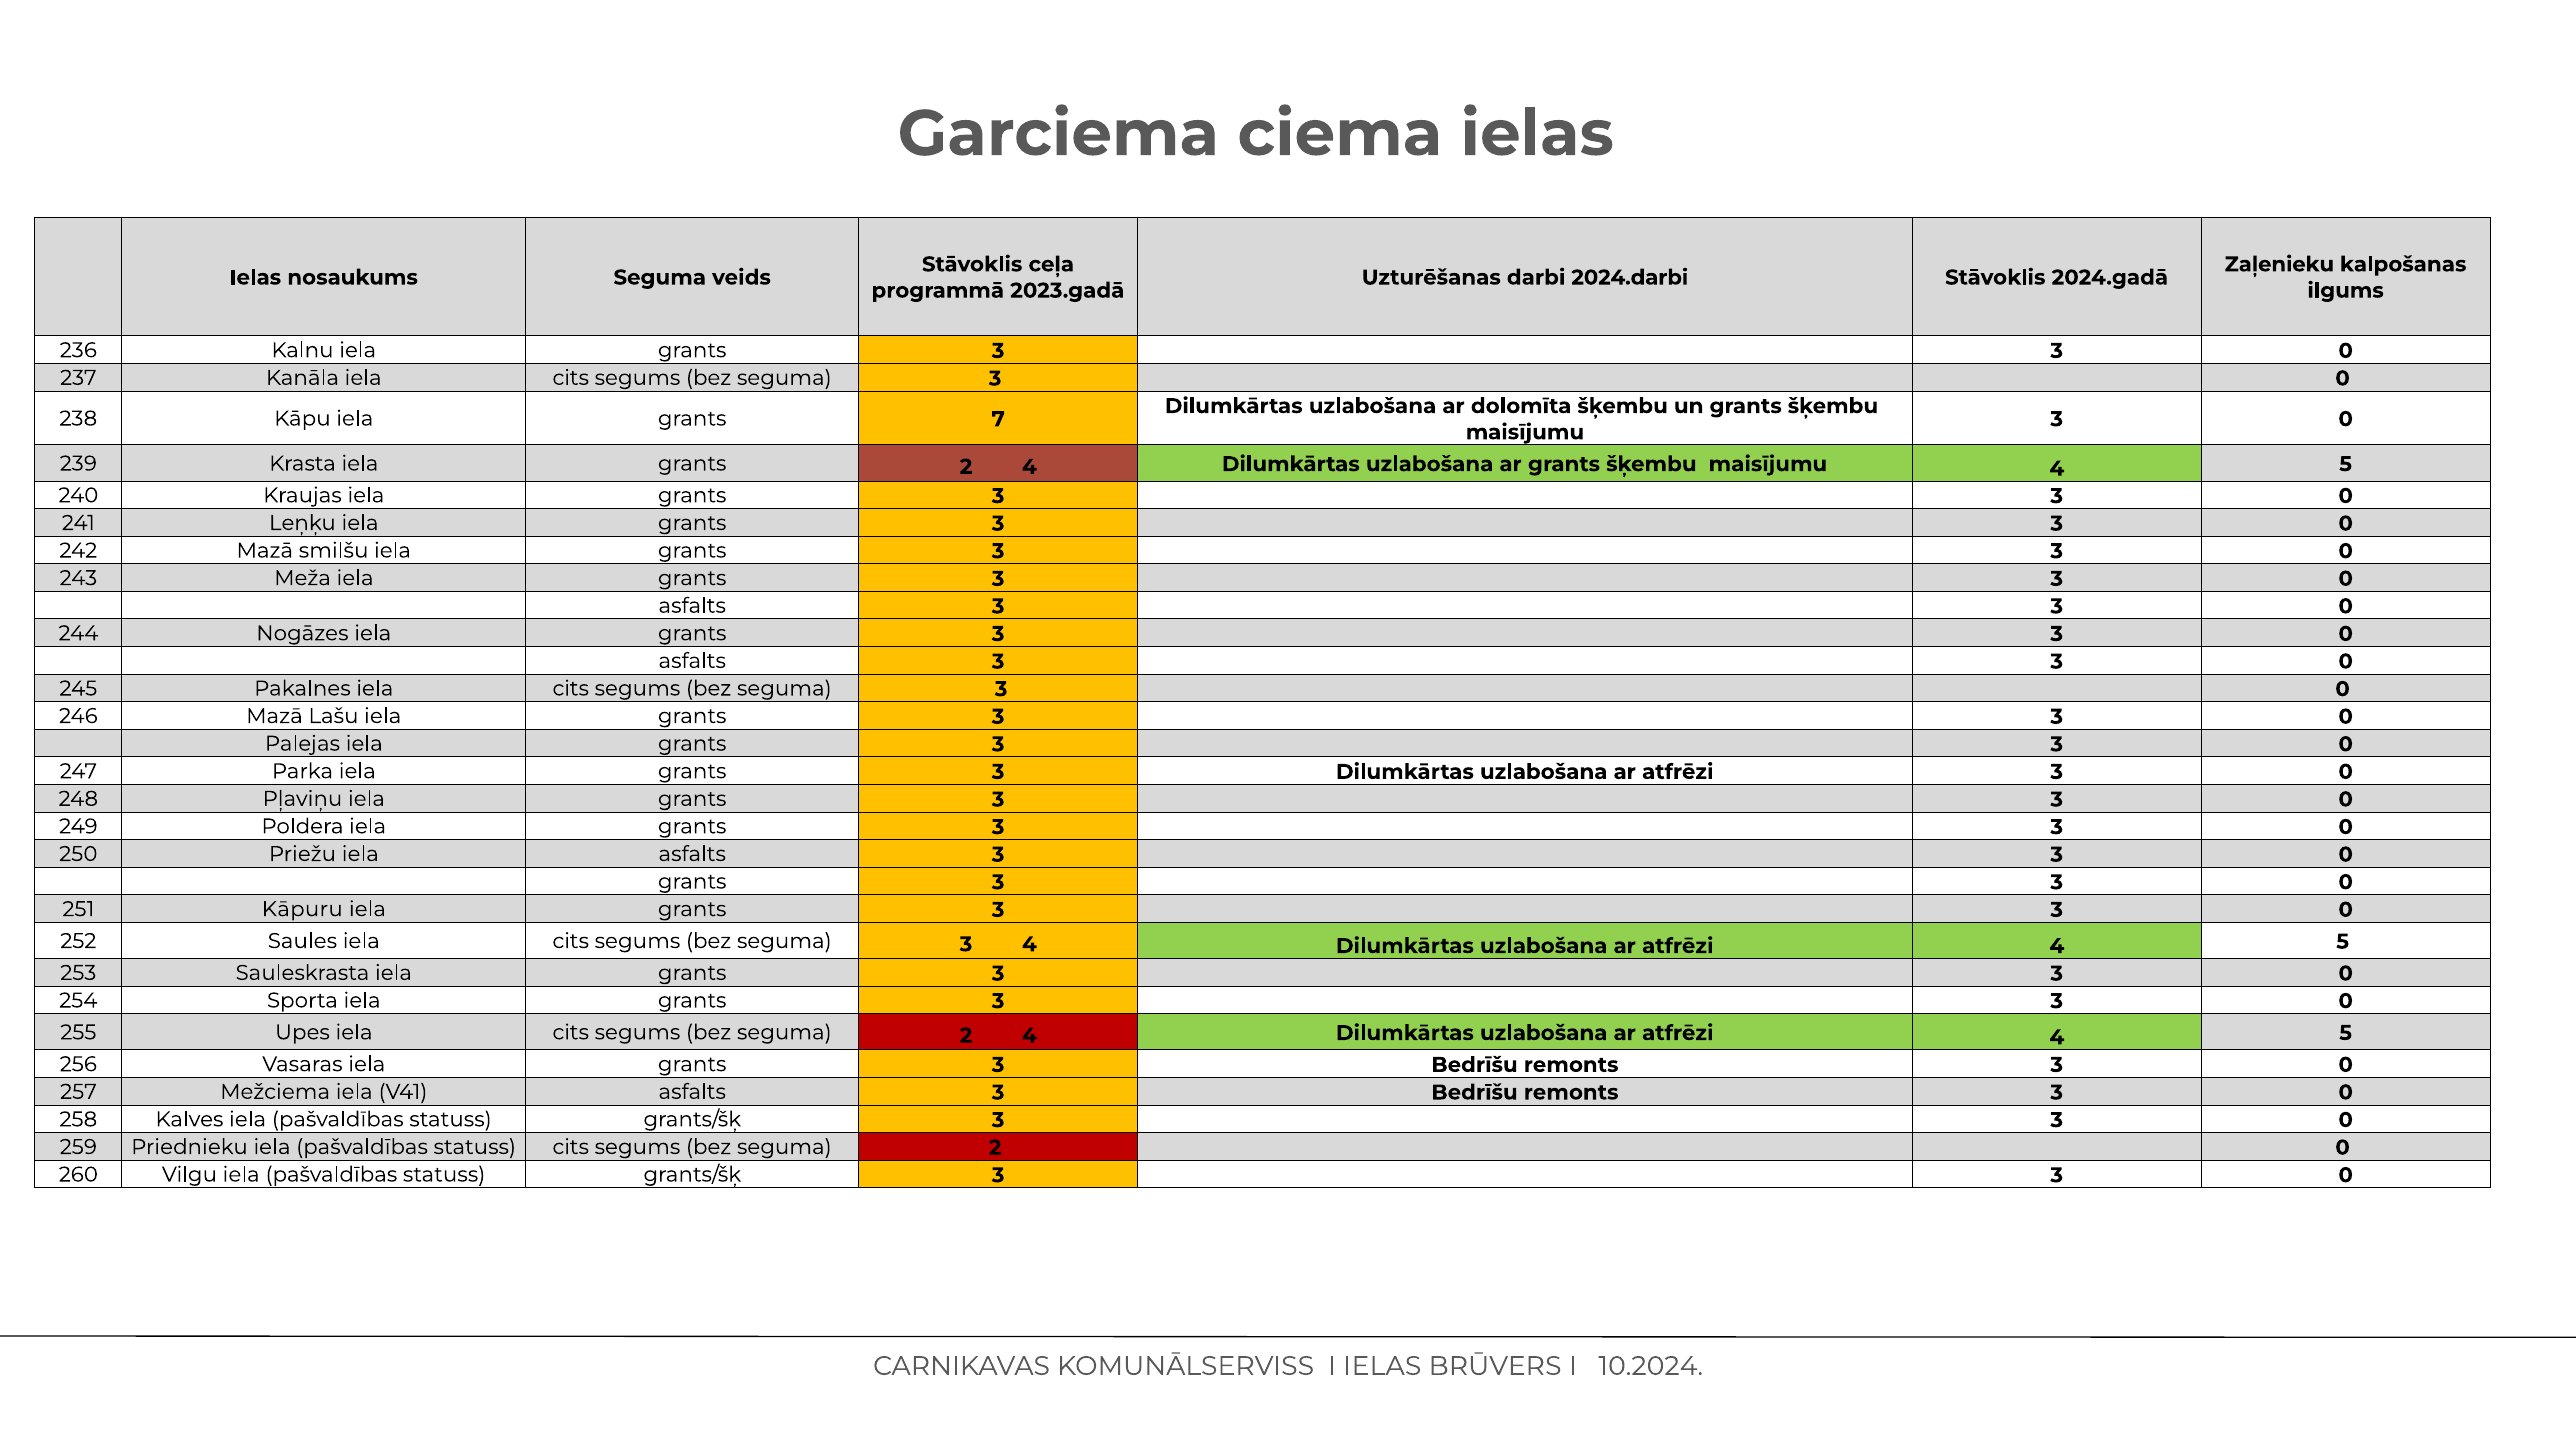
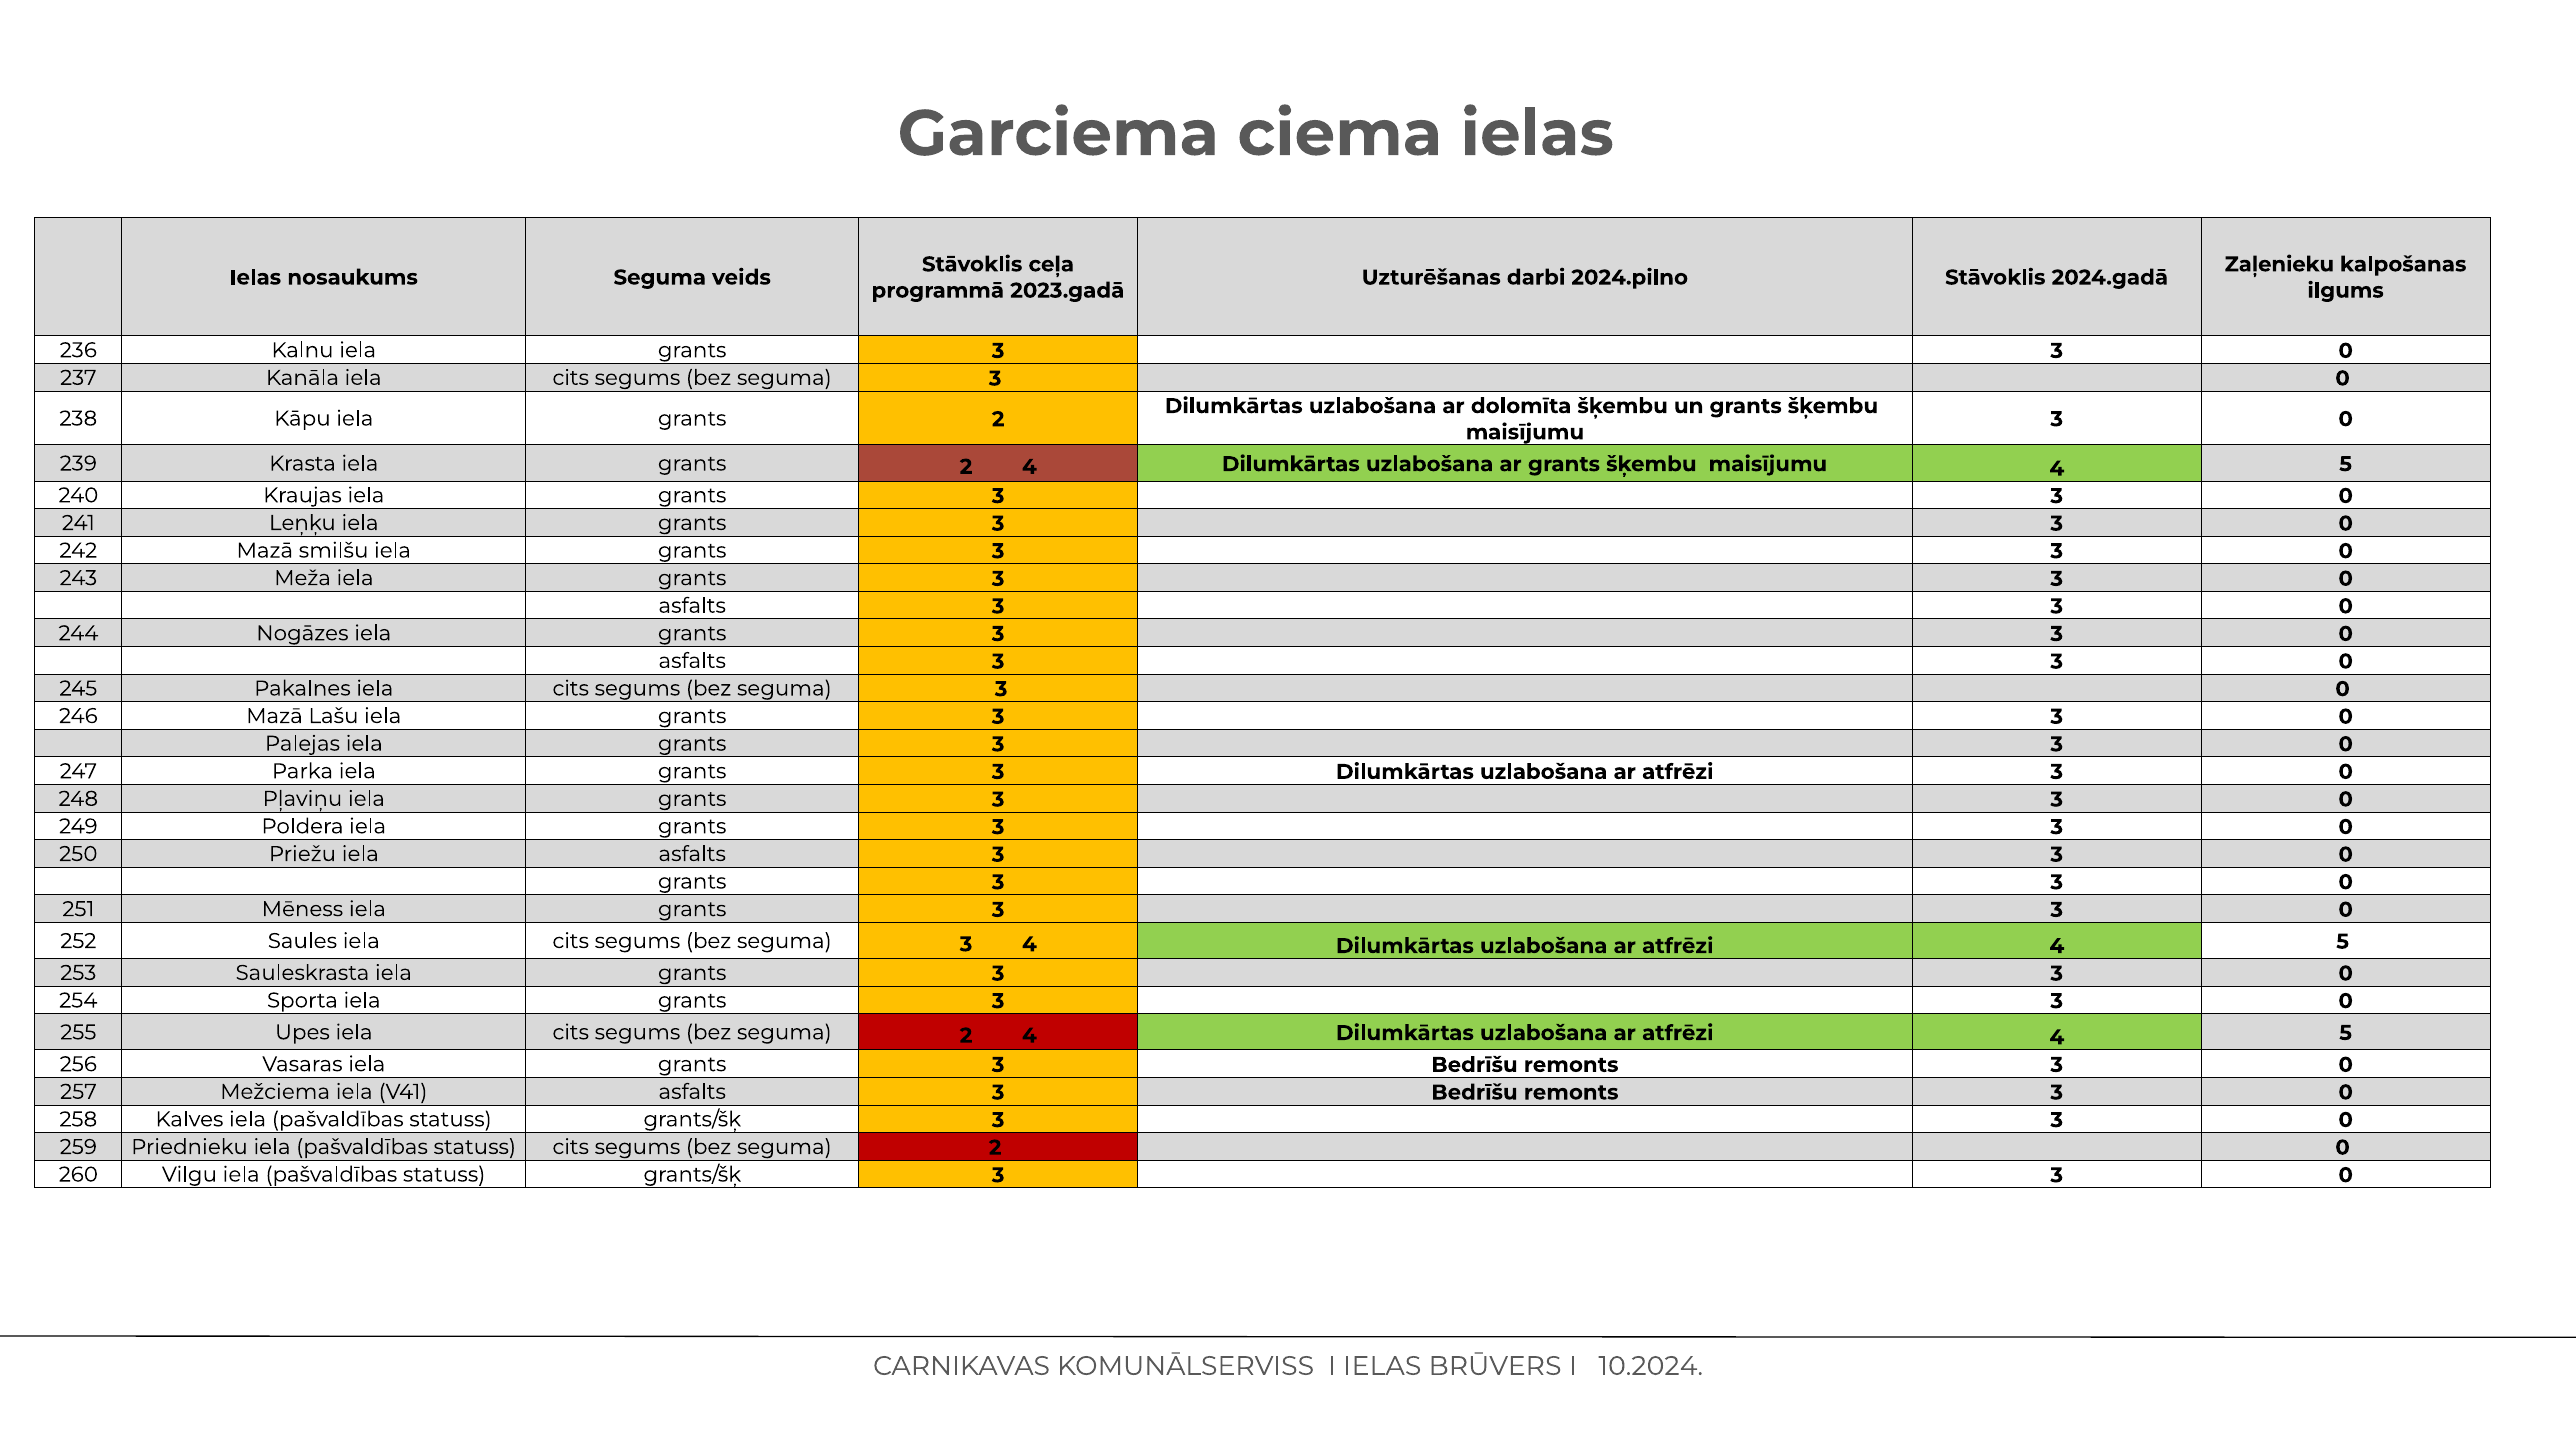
2024.darbi: 2024.darbi -> 2024.pilno
Kāpu iela grants 7: 7 -> 2
Kāpuru: Kāpuru -> Mēness
